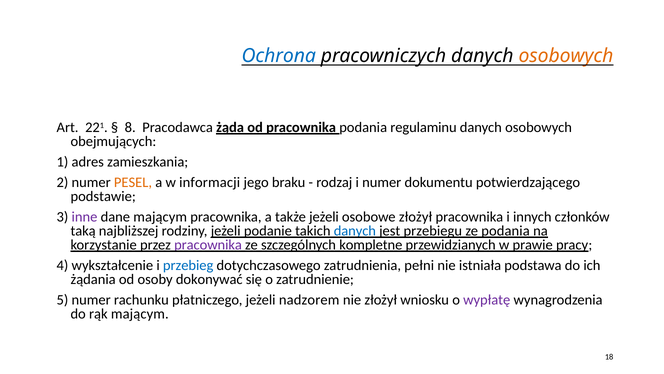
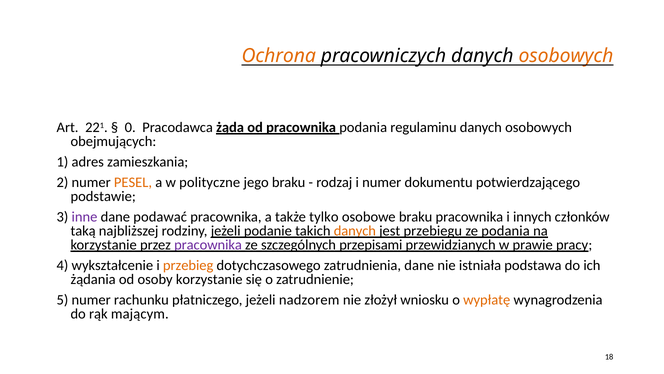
Ochrona colour: blue -> orange
8: 8 -> 0
informacji: informacji -> polityczne
dane mającym: mającym -> podawać
także jeżeli: jeżeli -> tylko
osobowe złożył: złożył -> braku
danych at (355, 231) colour: blue -> orange
kompletne: kompletne -> przepisami
przebieg colour: blue -> orange
zatrudnienia pełni: pełni -> dane
osoby dokonywać: dokonywać -> korzystanie
wypłatę colour: purple -> orange
